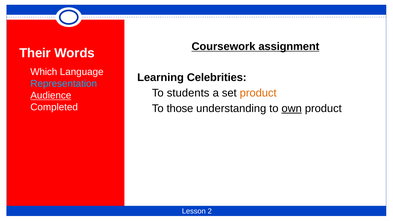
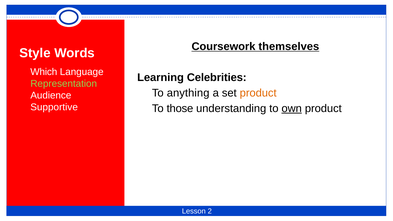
assignment: assignment -> themselves
Their: Their -> Style
Representation colour: light blue -> light green
students: students -> anything
Audience underline: present -> none
Completed: Completed -> Supportive
